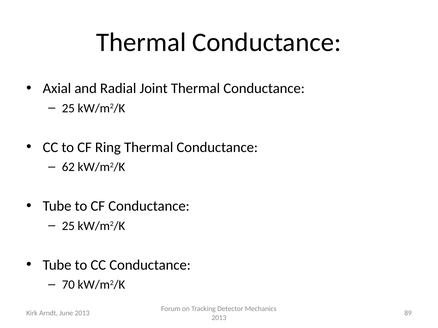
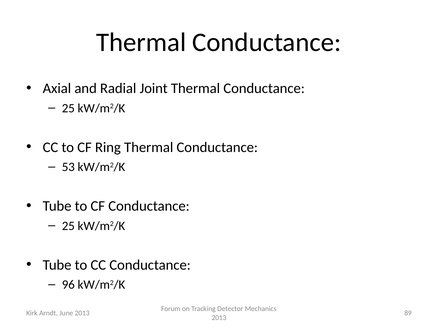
62: 62 -> 53
70: 70 -> 96
